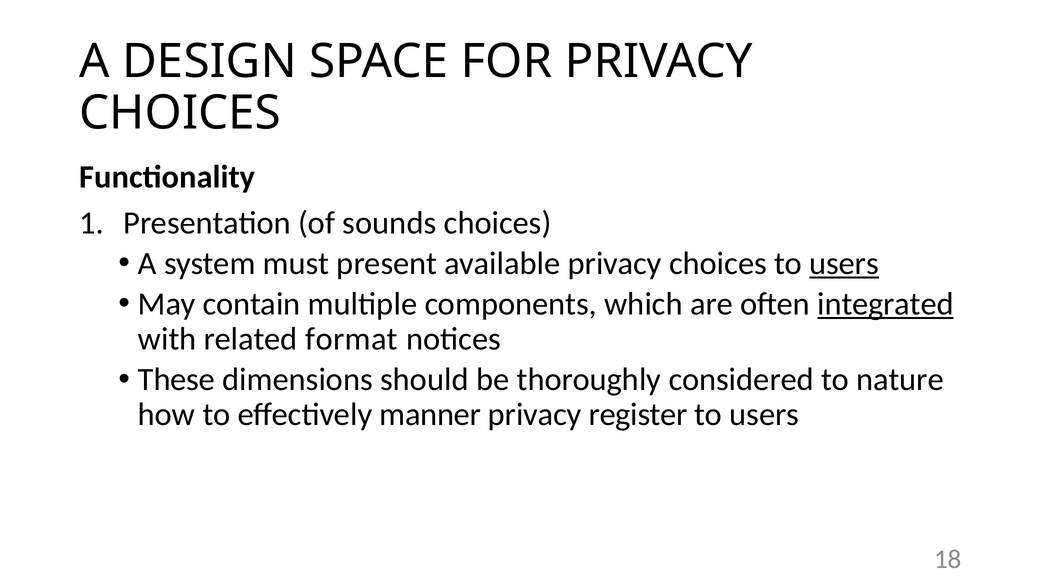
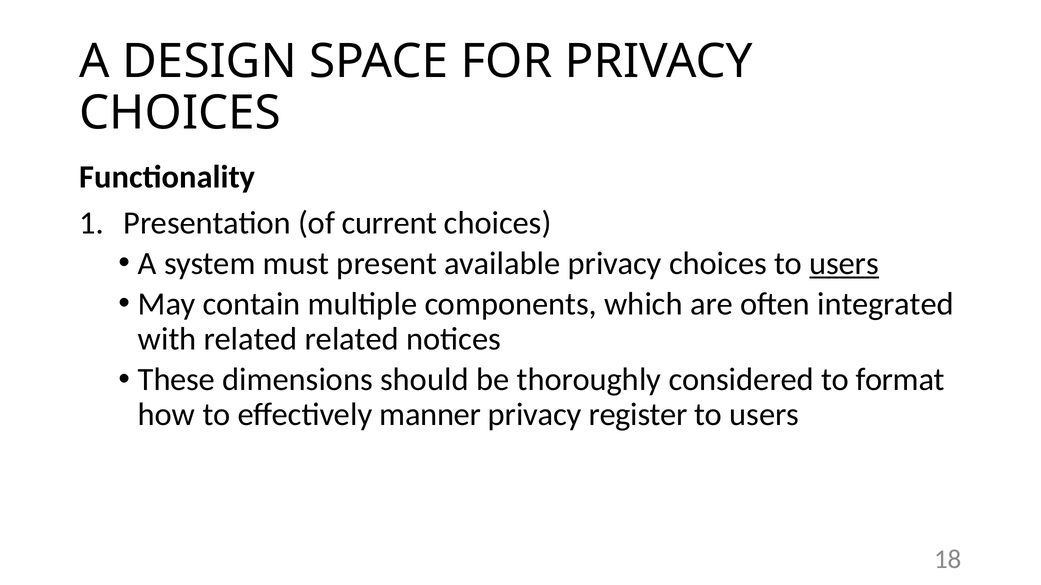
sounds: sounds -> current
integrated underline: present -> none
related format: format -> related
nature: nature -> format
